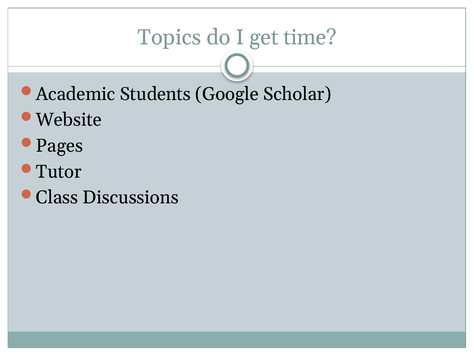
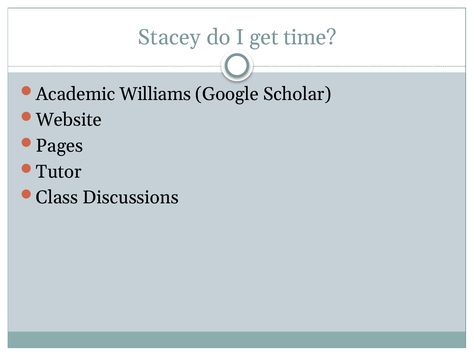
Topics: Topics -> Stacey
Students: Students -> Williams
